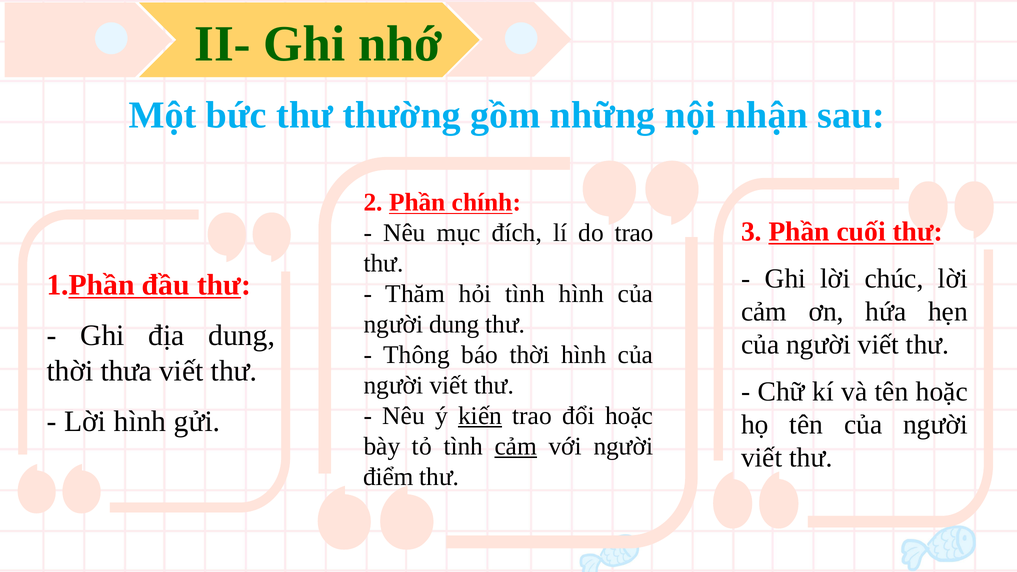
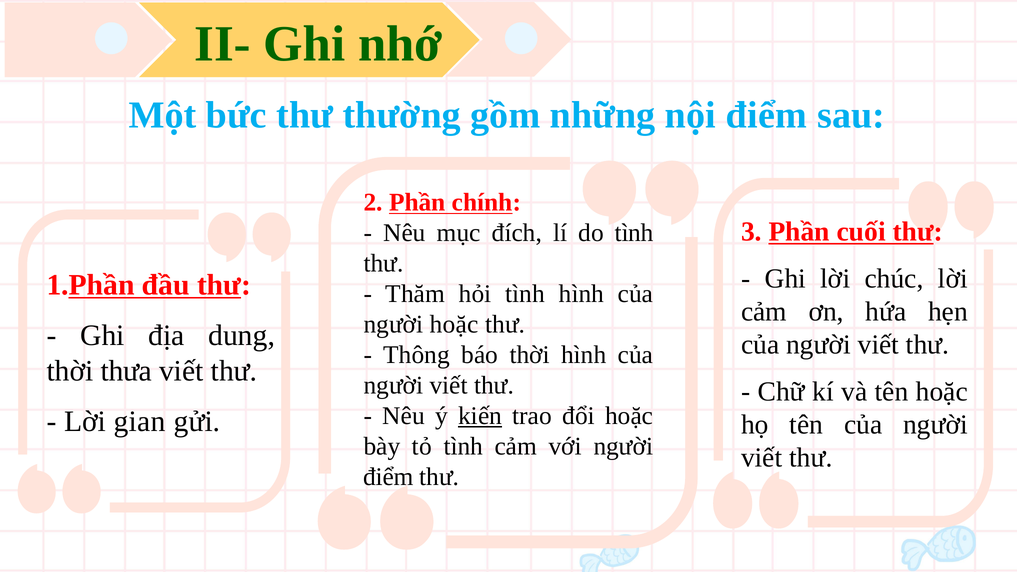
nội nhận: nhận -> điểm
do trao: trao -> tình
người dung: dung -> hoặc
Lời hình: hình -> gian
cảm at (516, 446) underline: present -> none
